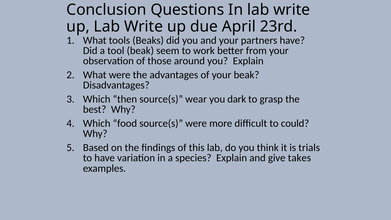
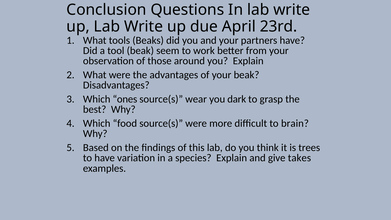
then: then -> ones
could: could -> brain
trials: trials -> trees
